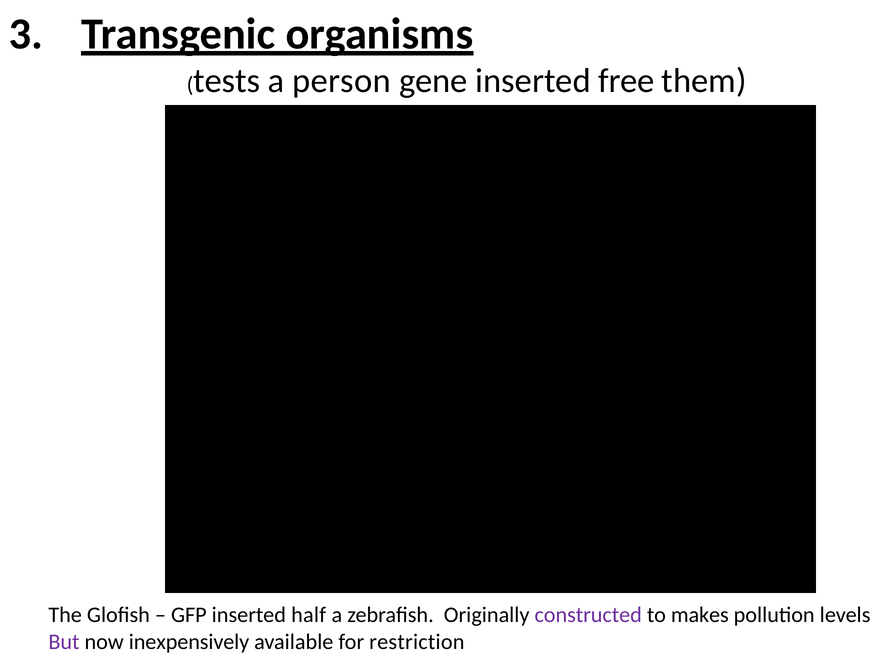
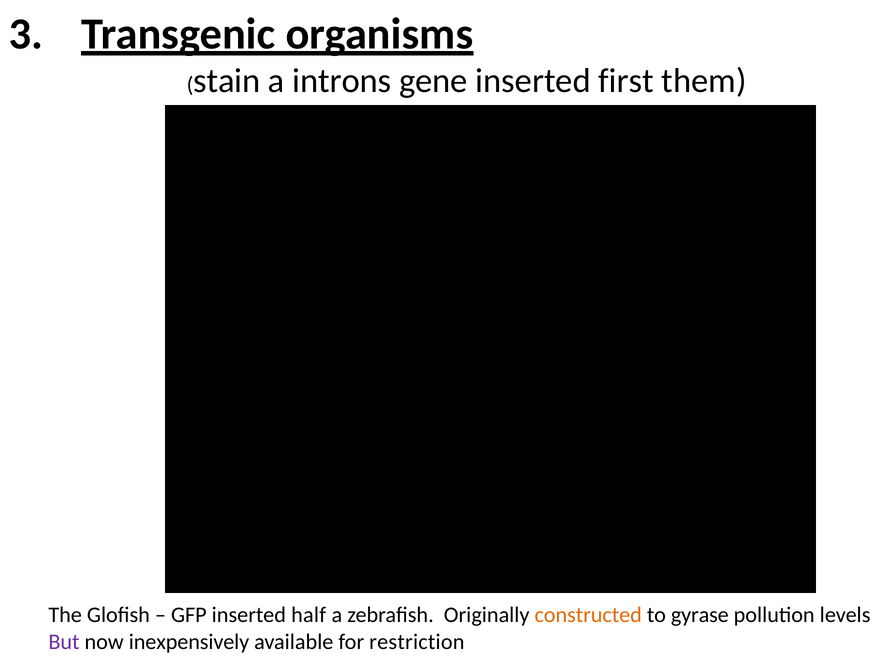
tests: tests -> stain
person: person -> introns
free: free -> first
constructed colour: purple -> orange
makes: makes -> gyrase
